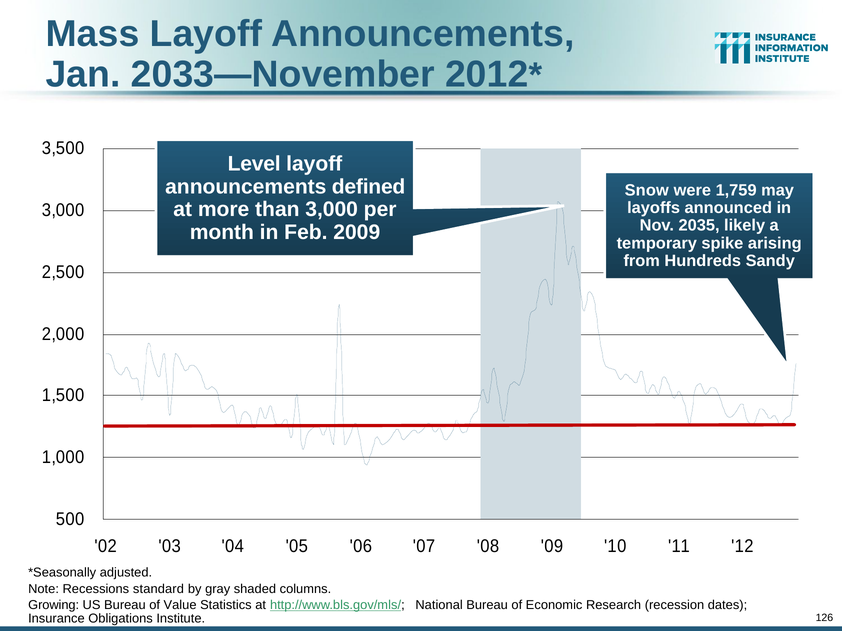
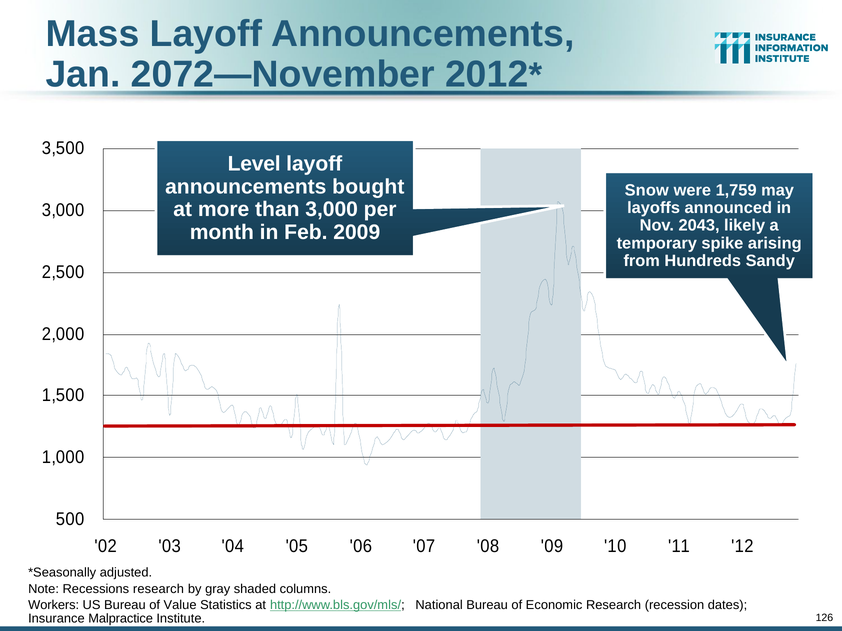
2033—November: 2033—November -> 2072—November
defined: defined -> bought
2035: 2035 -> 2043
Recessions standard: standard -> research
Growing: Growing -> Workers
Obligations: Obligations -> Malpractice
